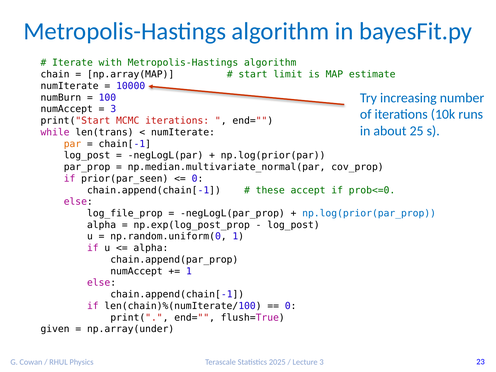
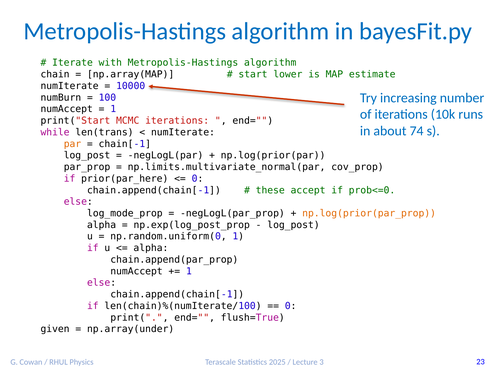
limit: limit -> lower
3 at (113, 109): 3 -> 1
25: 25 -> 74
np.median.multivariate_normal(par: np.median.multivariate_normal(par -> np.limits.multivariate_normal(par
prior(par_seen: prior(par_seen -> prior(par_here
log_file_prop: log_file_prop -> log_mode_prop
np.log(prior(par_prop colour: blue -> orange
